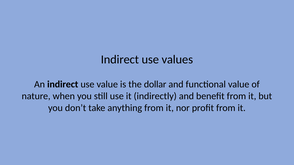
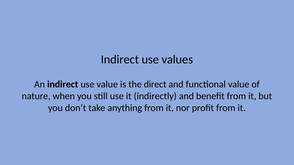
dollar: dollar -> direct
